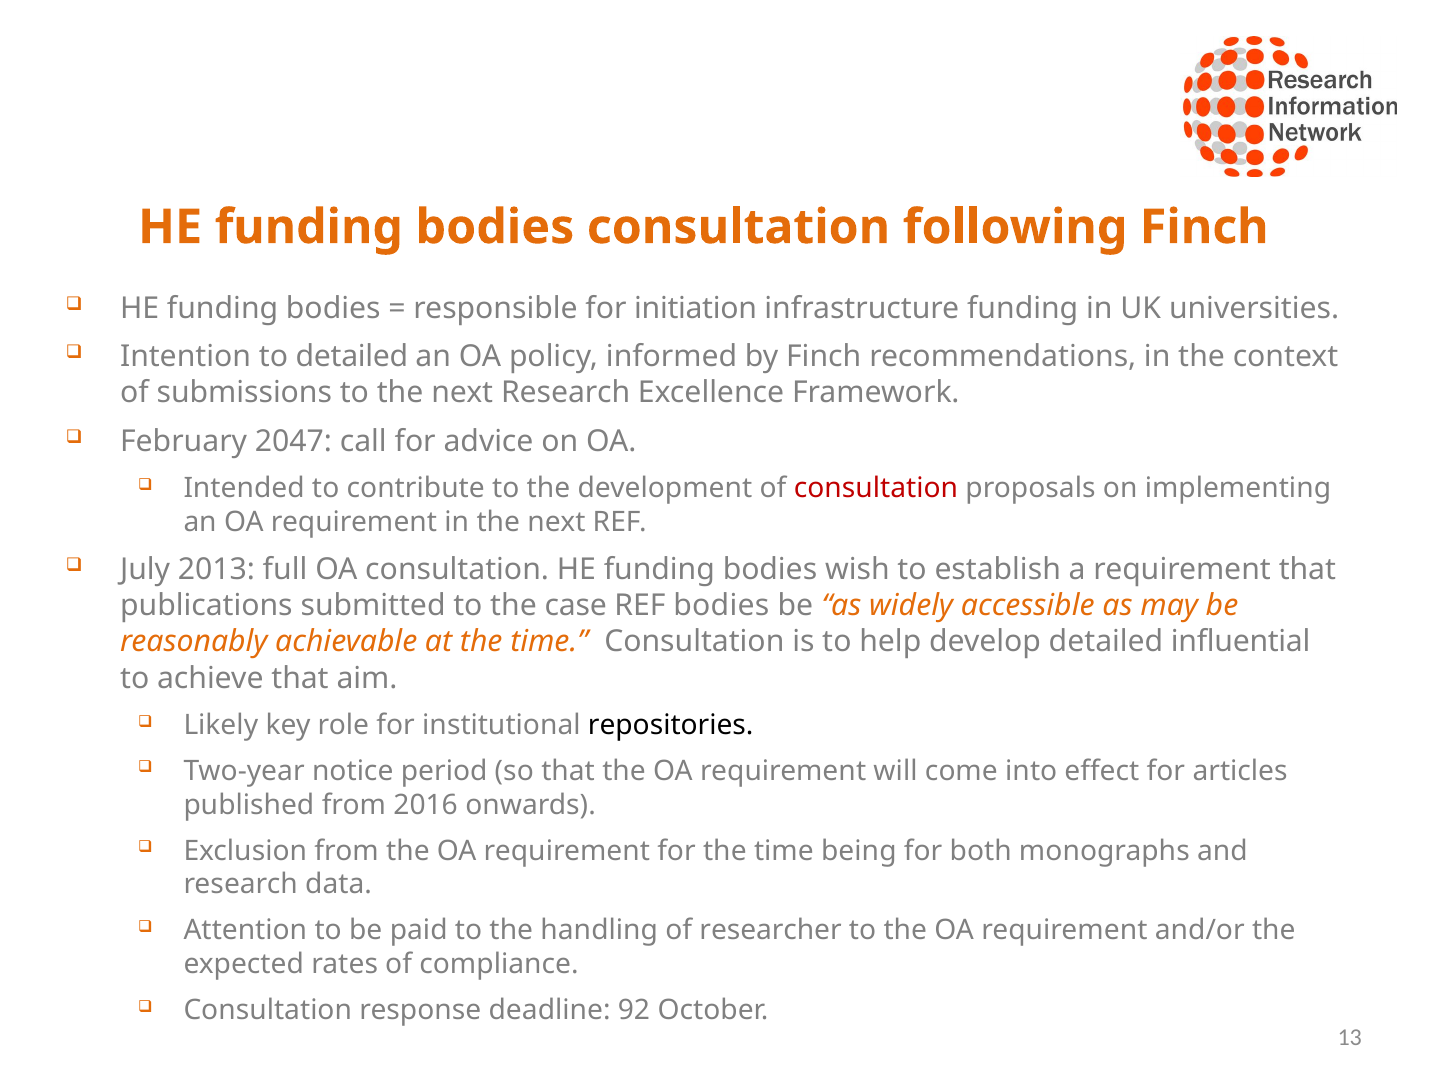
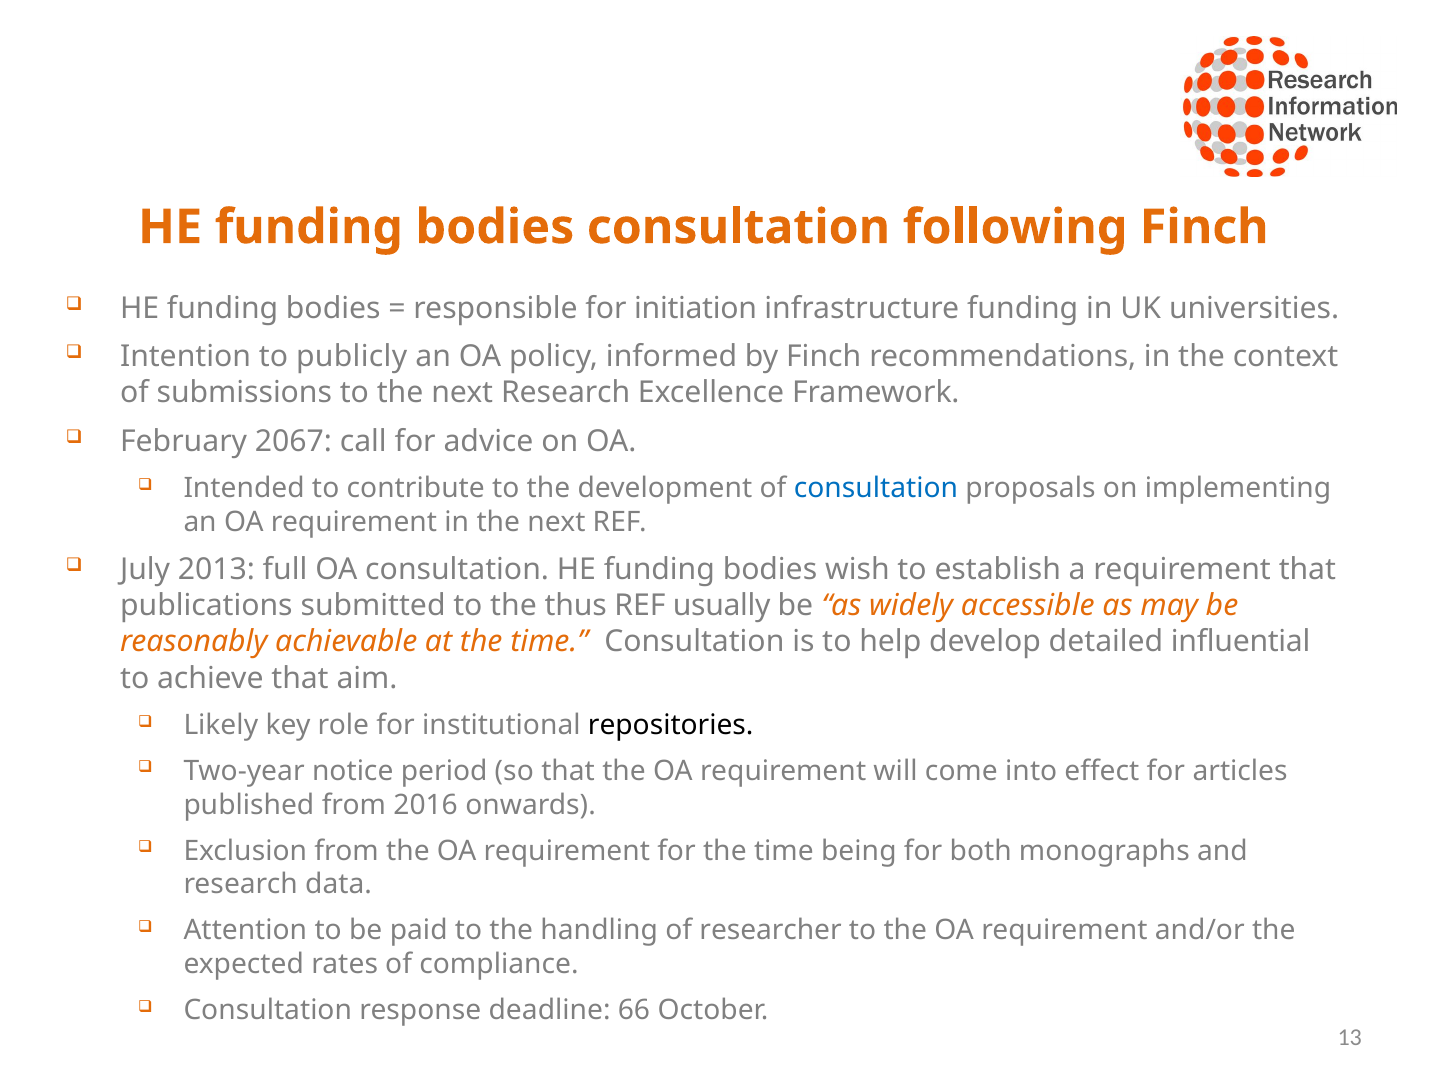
to detailed: detailed -> publicly
2047: 2047 -> 2067
consultation at (876, 488) colour: red -> blue
case: case -> thus
REF bodies: bodies -> usually
92: 92 -> 66
